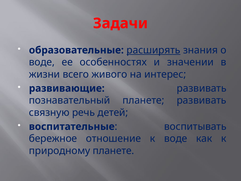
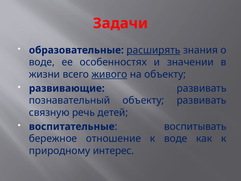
живого underline: none -> present
на интерес: интерес -> объекту
познавательный планете: планете -> объекту
природному планете: планете -> интерес
